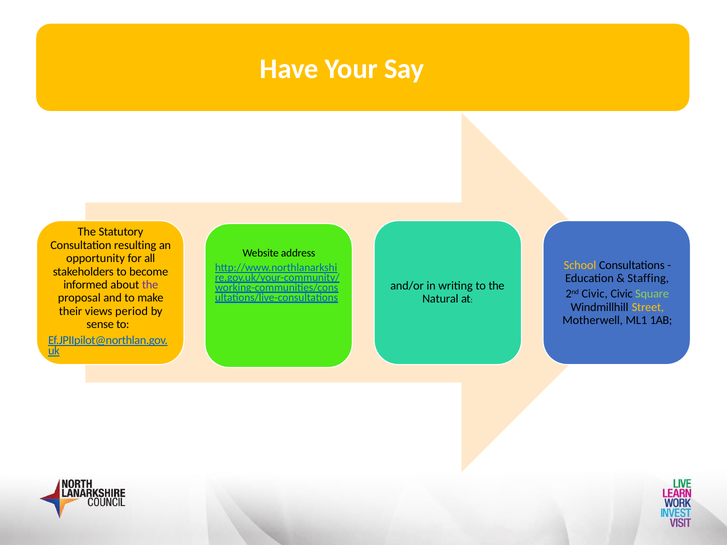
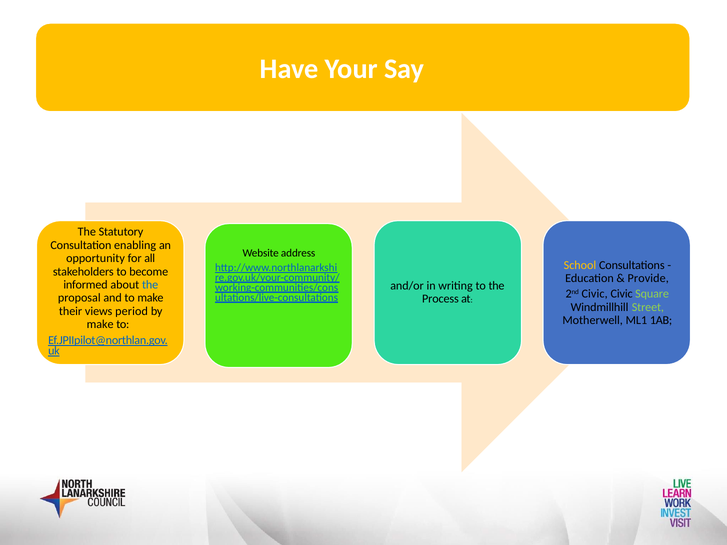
resulting: resulting -> enabling
Staffing: Staffing -> Provide
the at (150, 285) colour: purple -> blue
Natural: Natural -> Process
Street colour: yellow -> light green
sense at (100, 325): sense -> make
